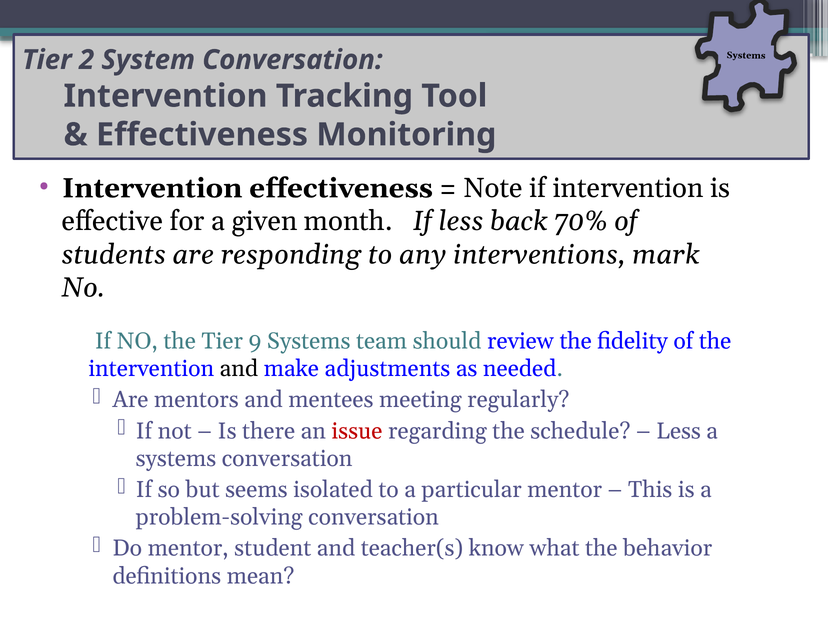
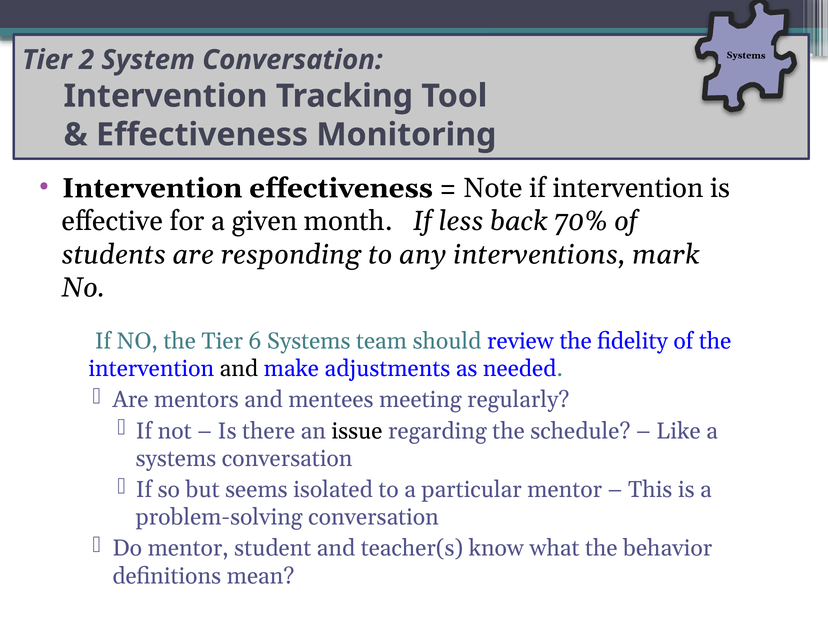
9: 9 -> 6
issue colour: red -> black
Less at (679, 431): Less -> Like
